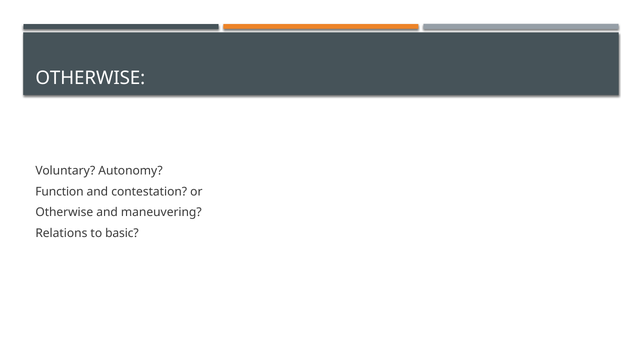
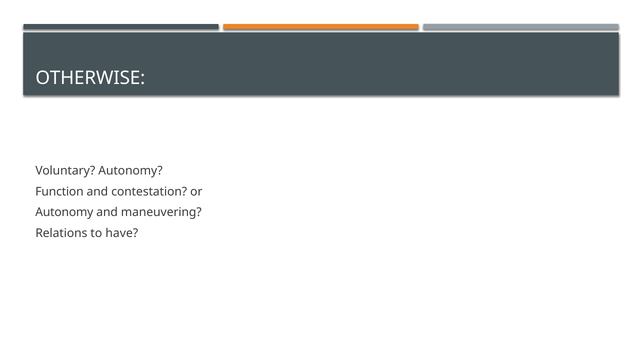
Otherwise at (64, 212): Otherwise -> Autonomy
basic: basic -> have
